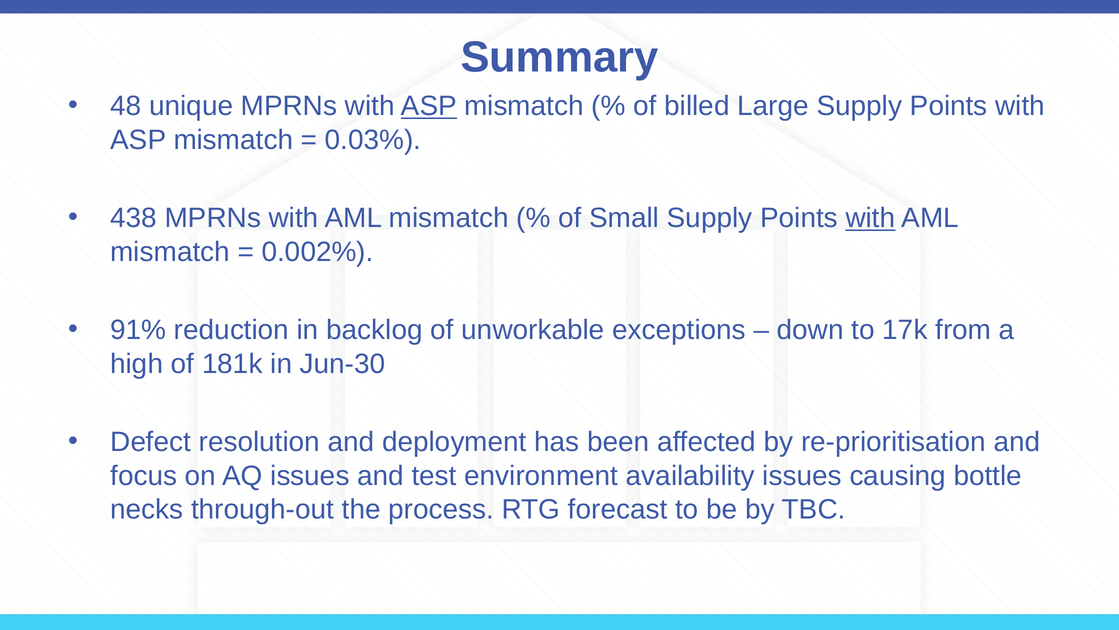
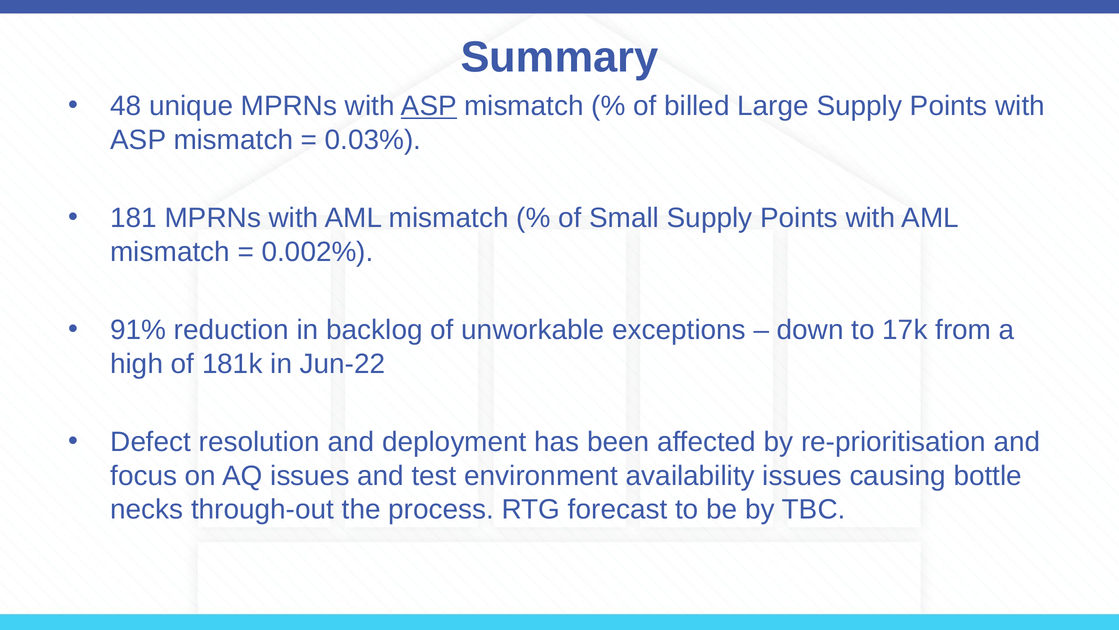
438: 438 -> 181
with at (870, 218) underline: present -> none
Jun-30: Jun-30 -> Jun-22
